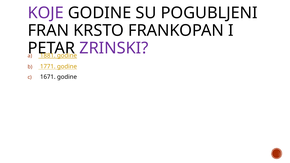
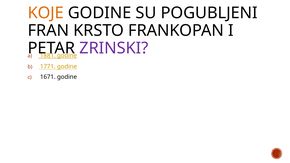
KOJE colour: purple -> orange
